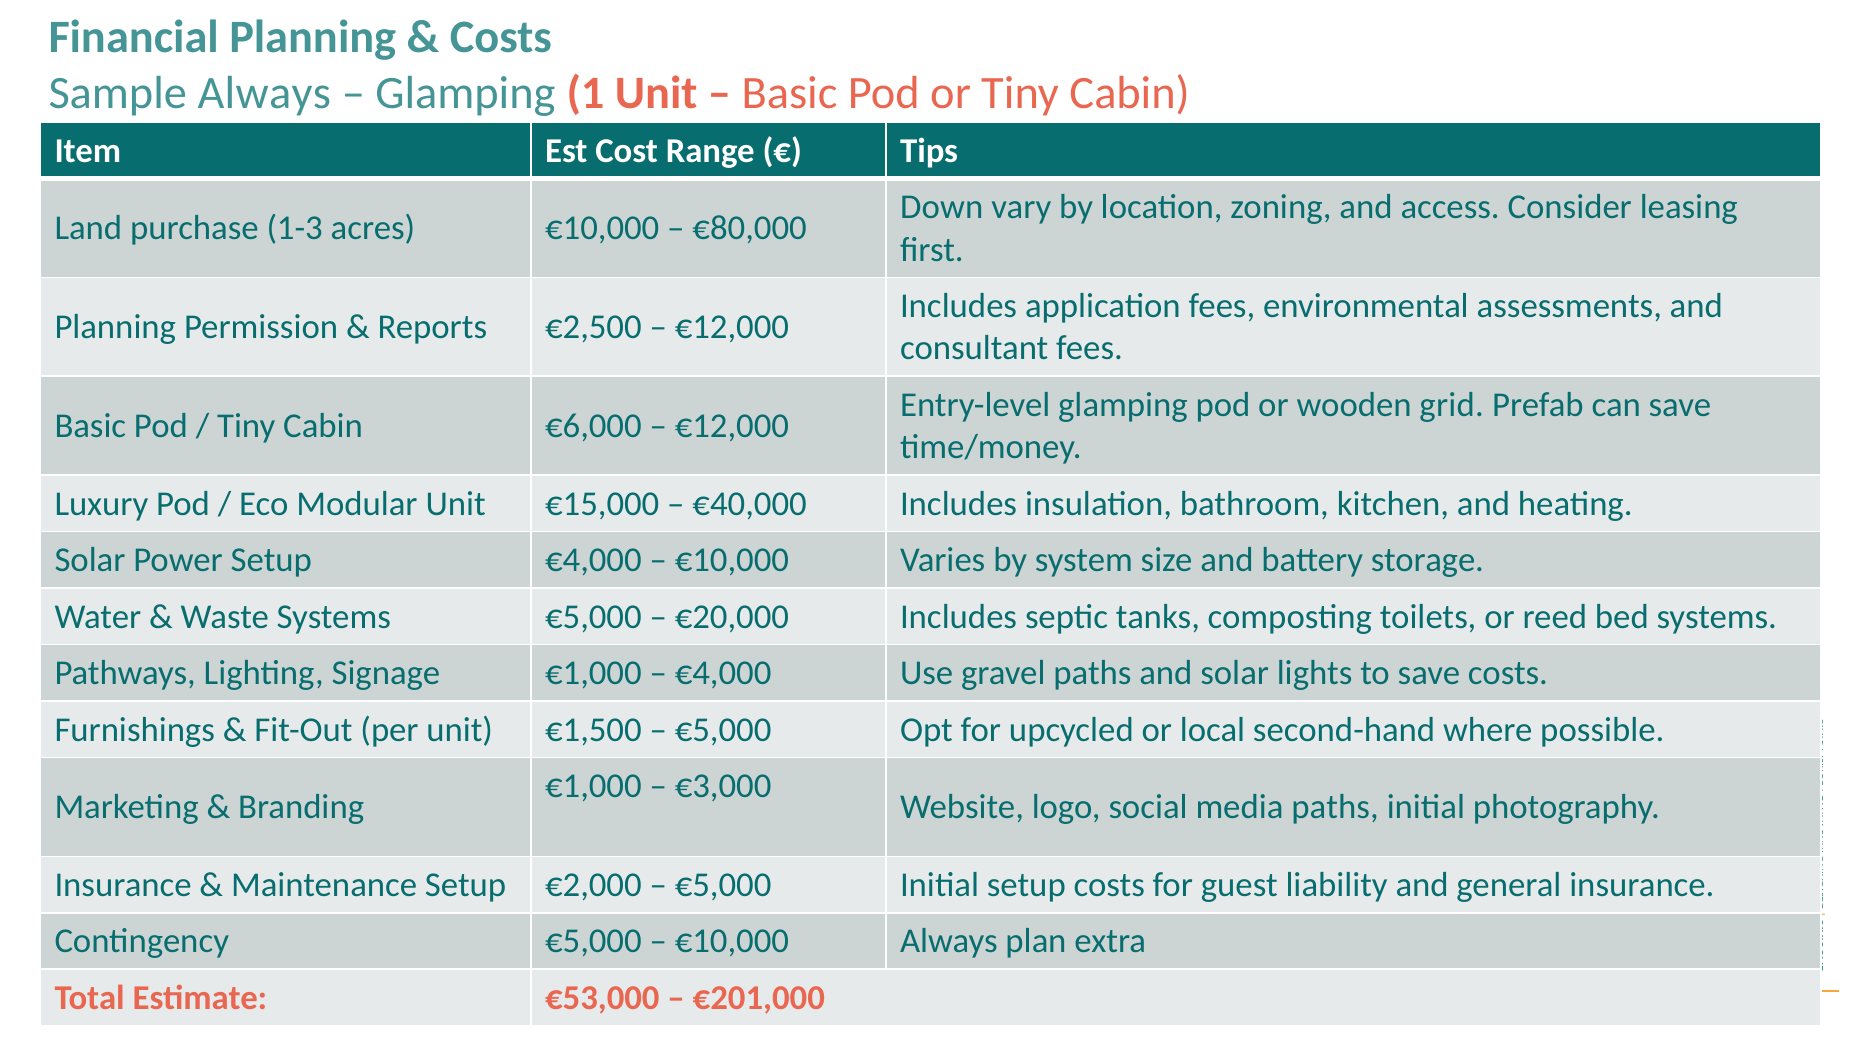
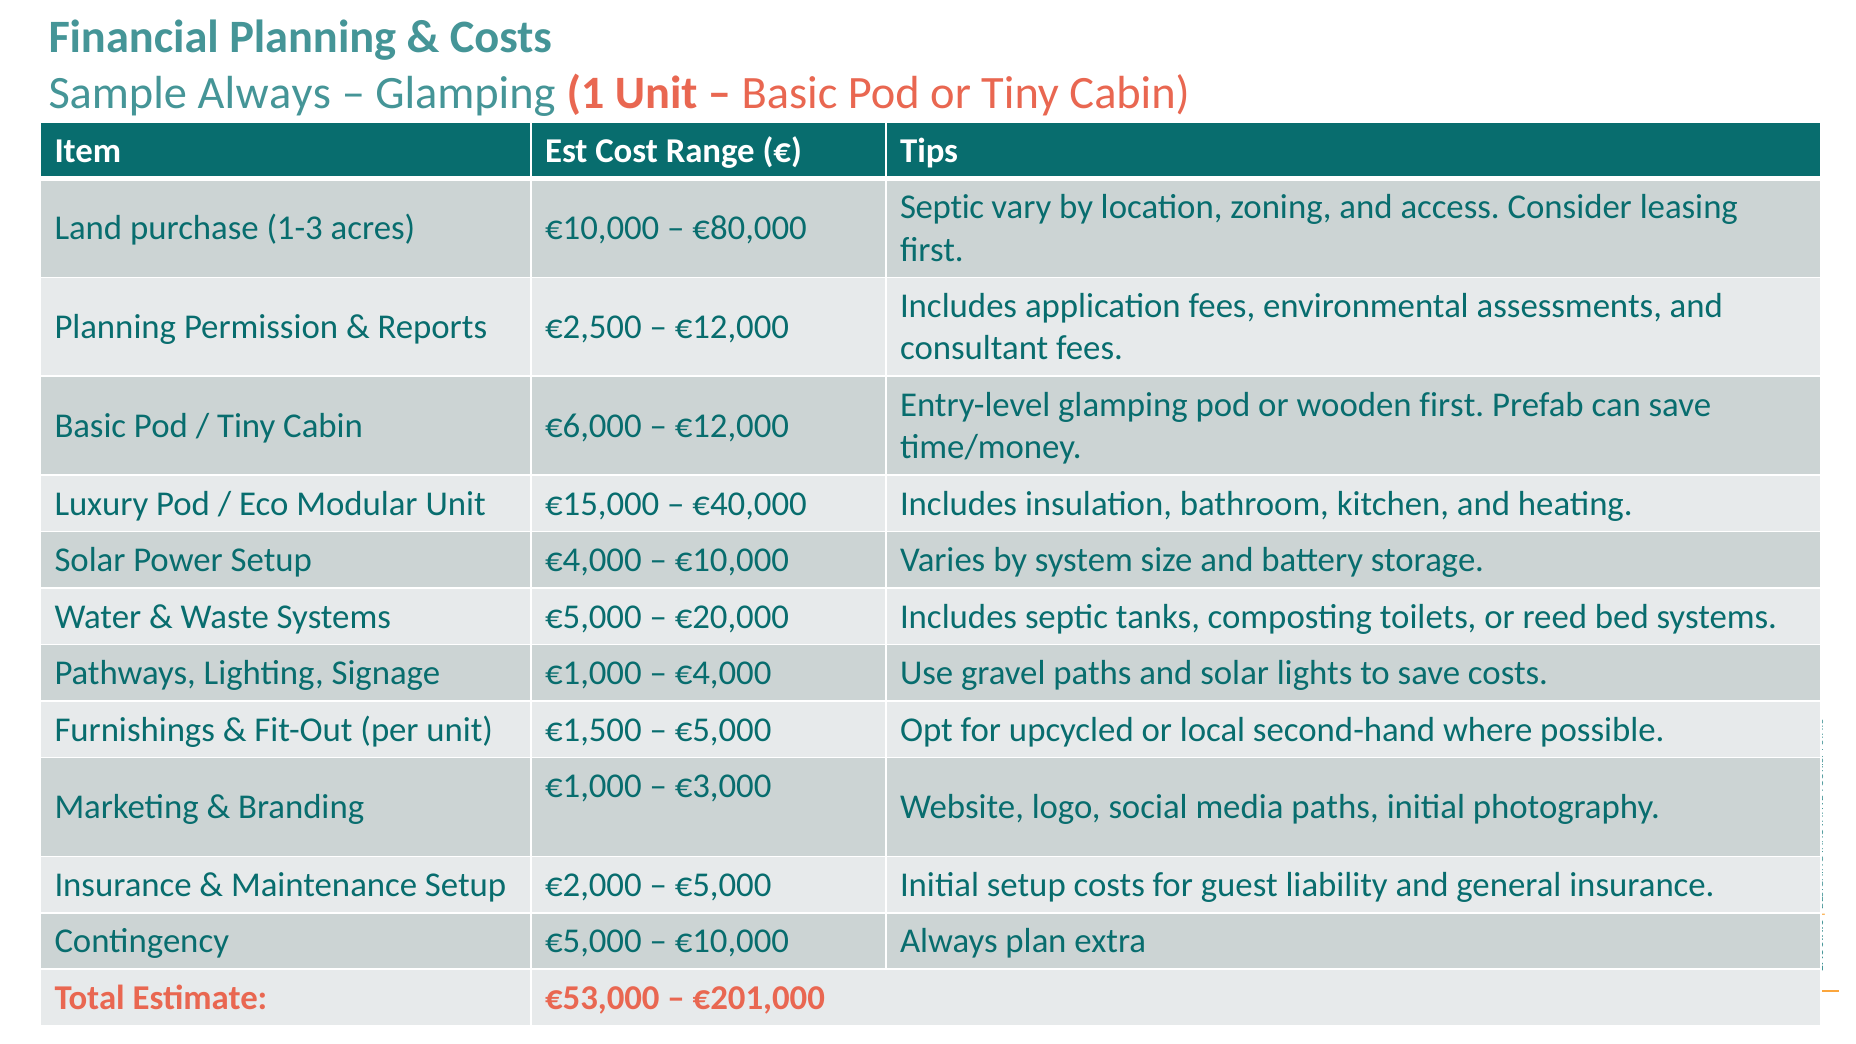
Down at (942, 207): Down -> Septic
wooden grid: grid -> first
